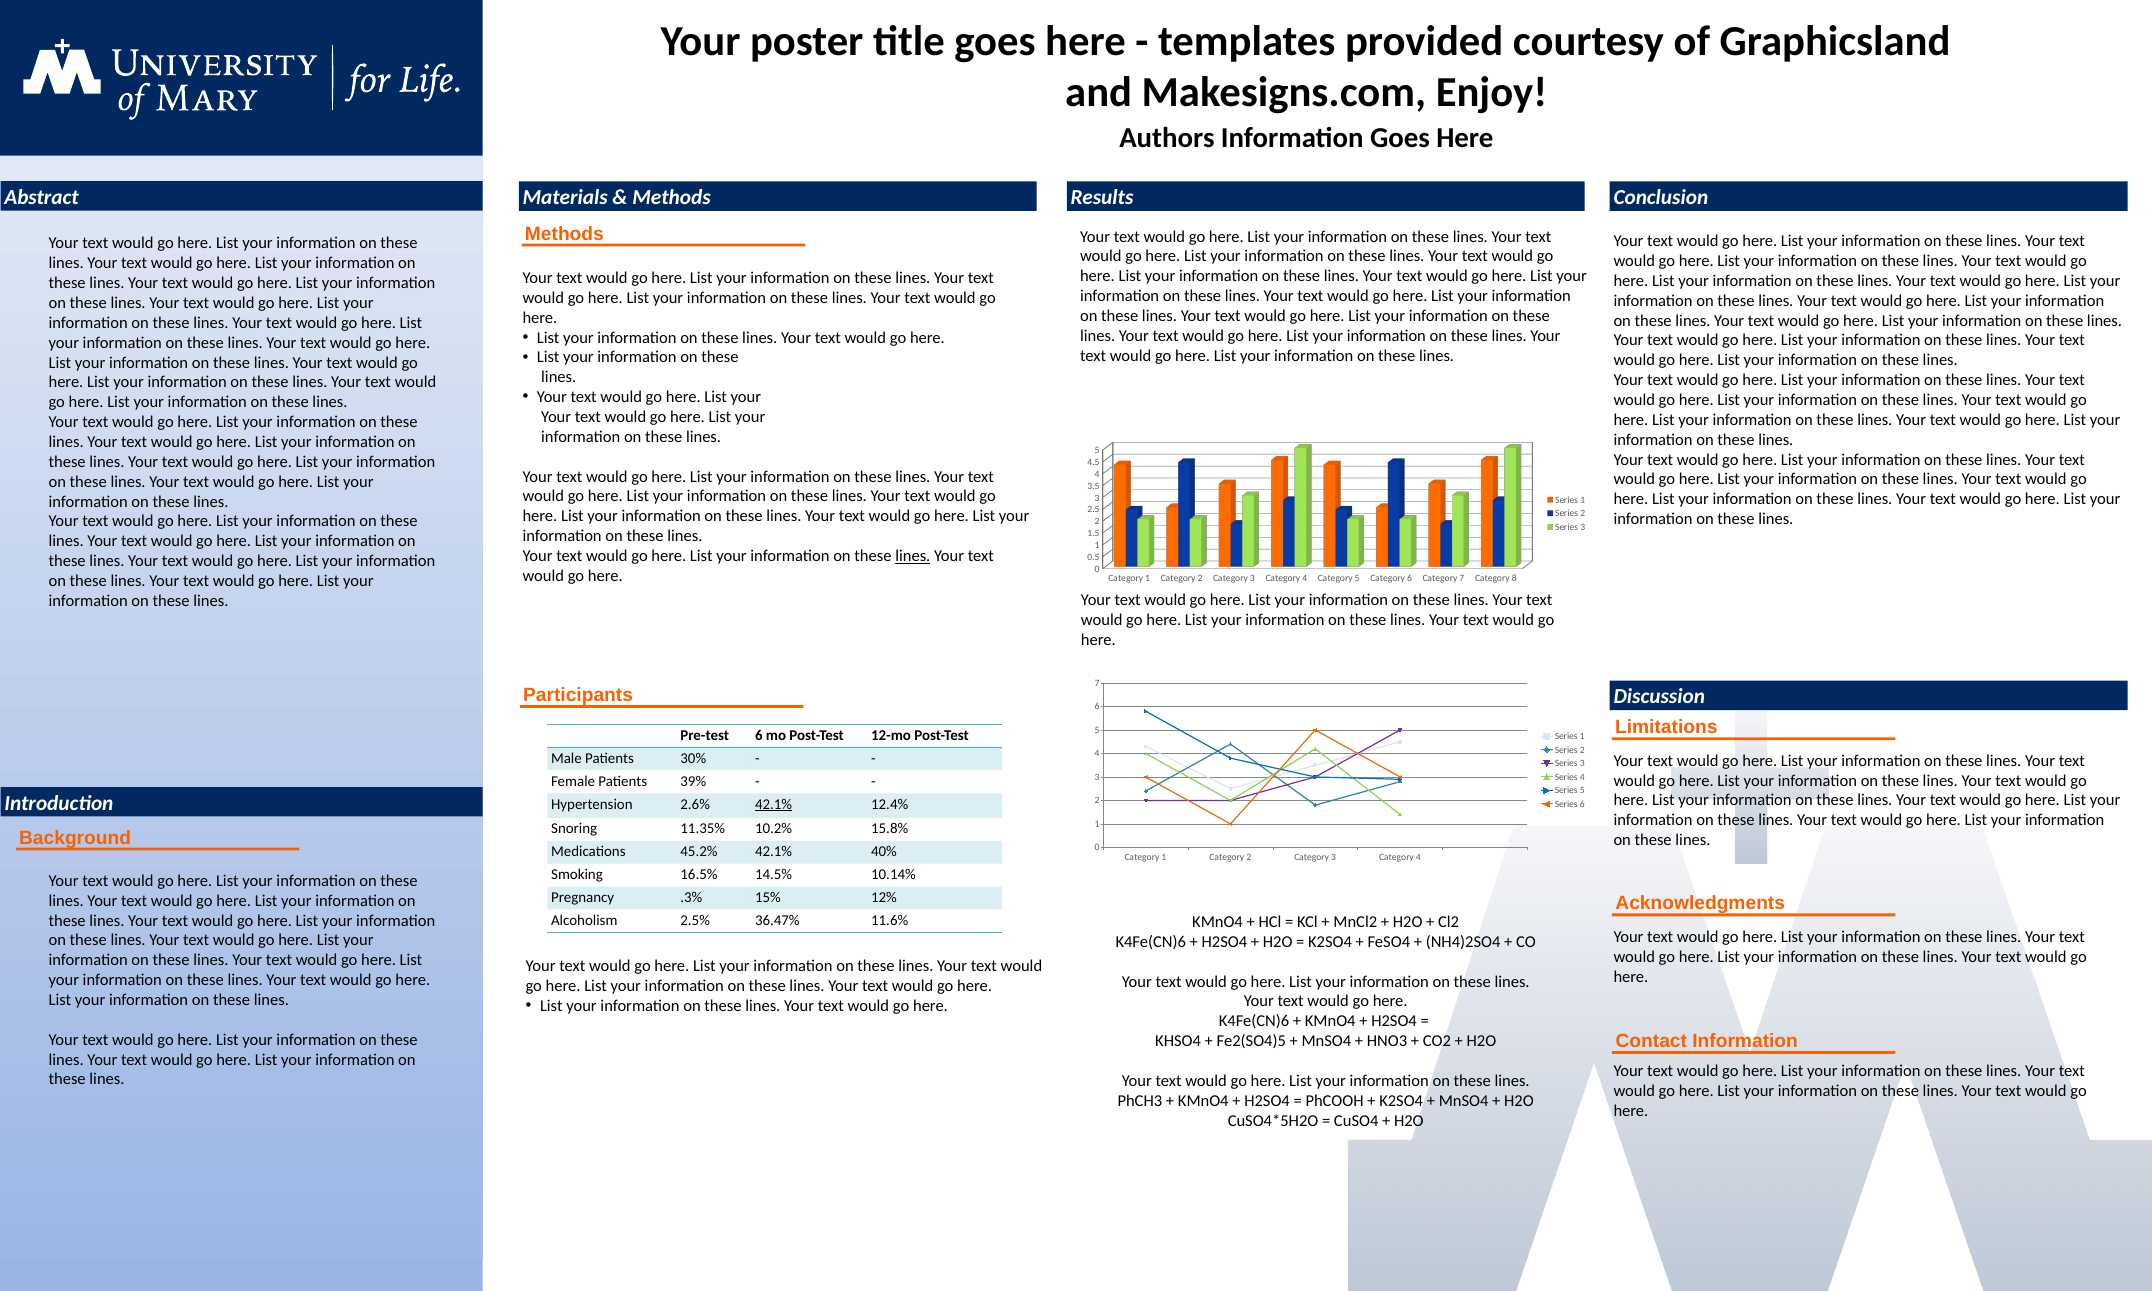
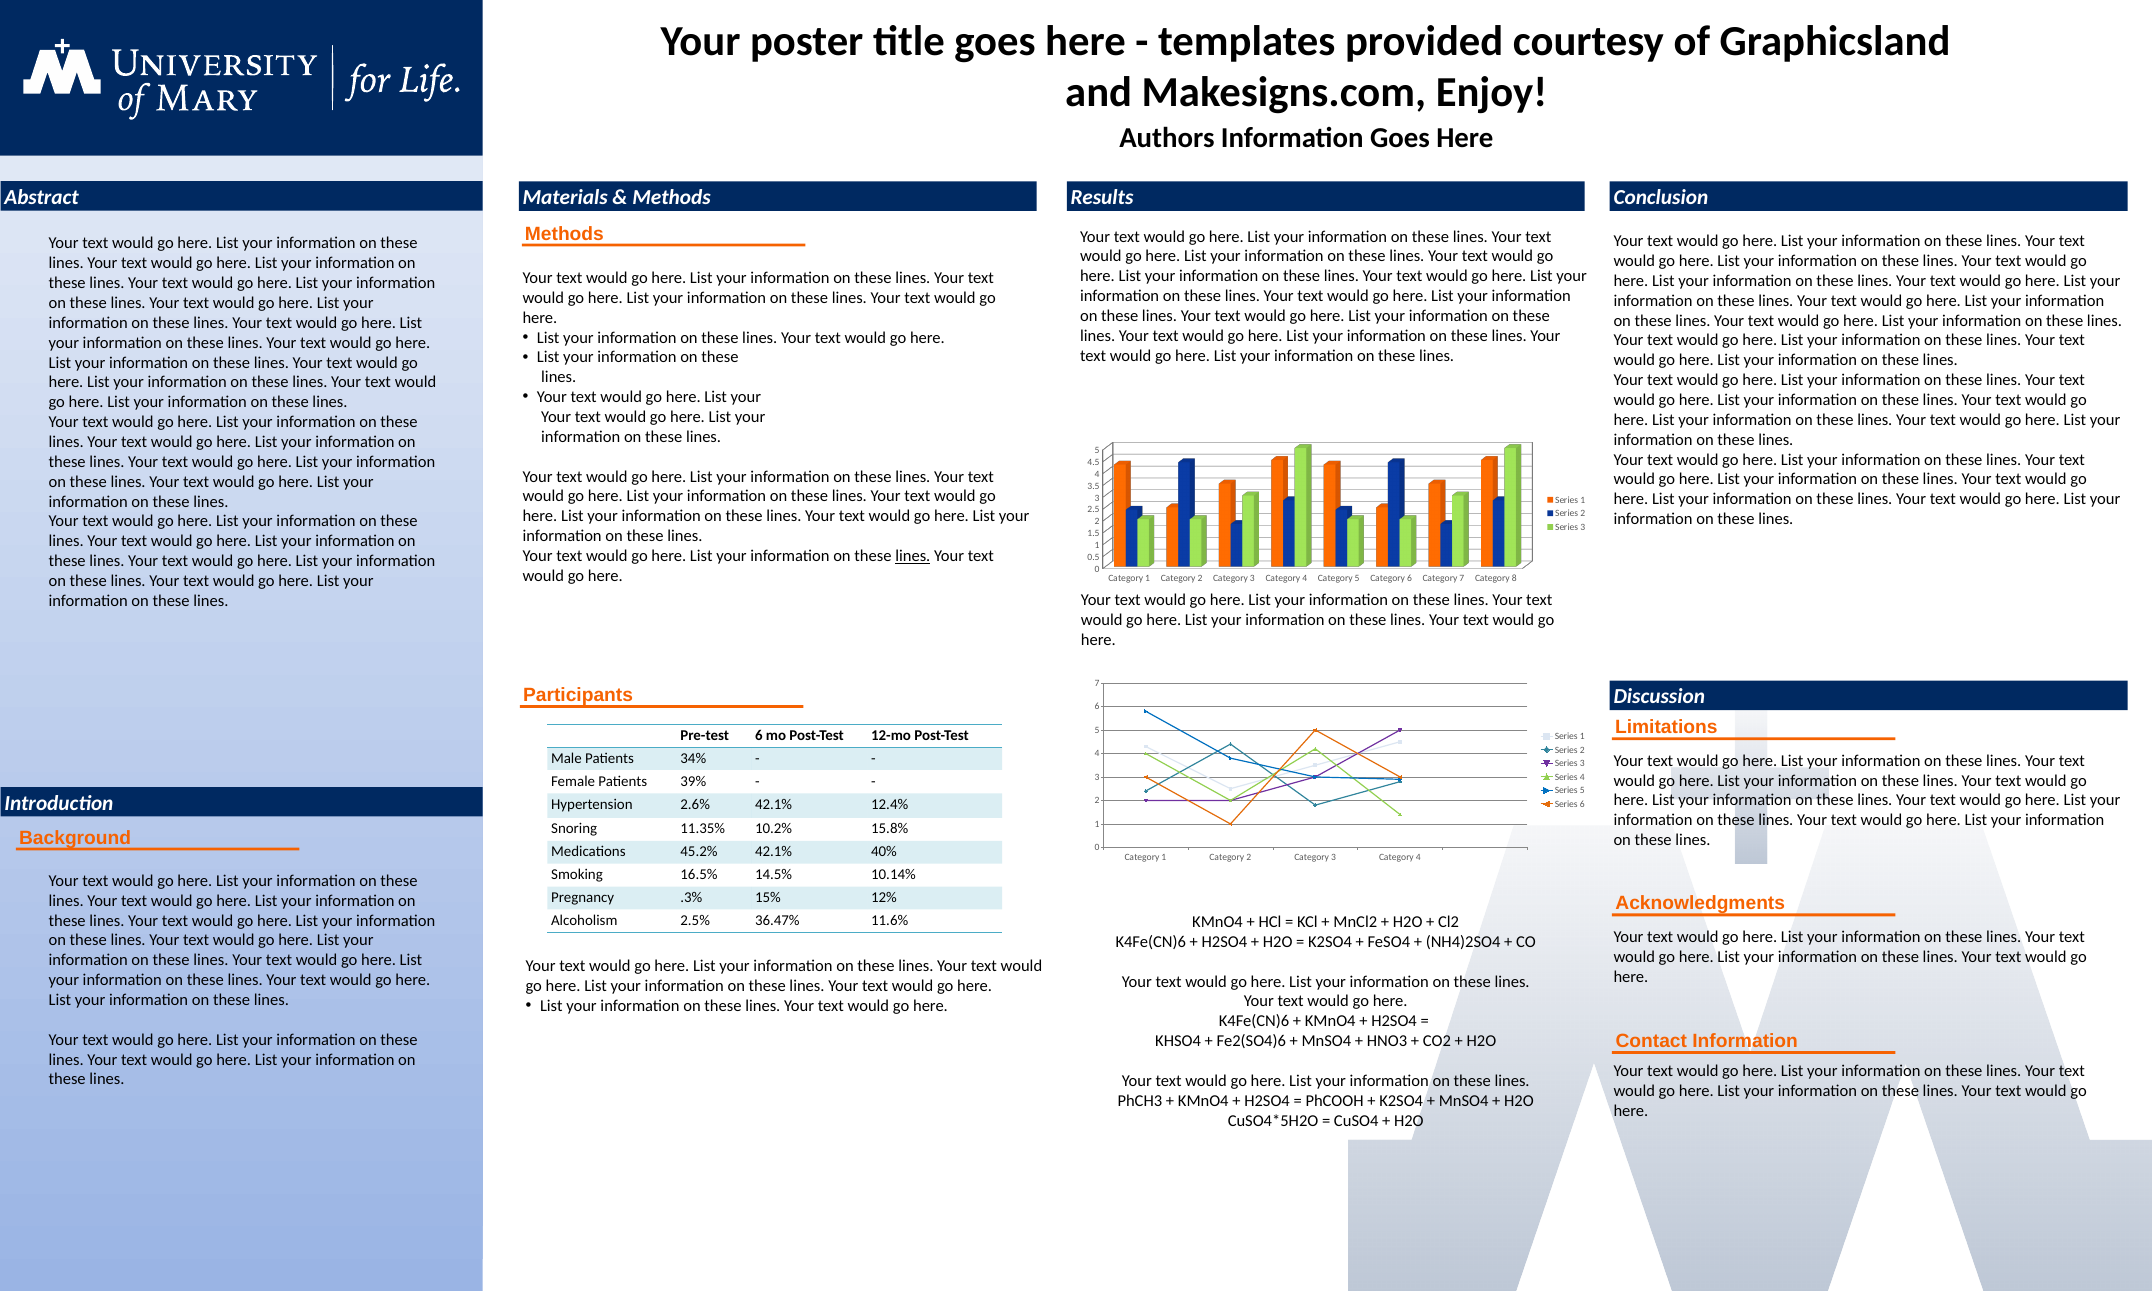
30%: 30% -> 34%
42.1% at (774, 805) underline: present -> none
Fe2(SO4)5: Fe2(SO4)5 -> Fe2(SO4)6
